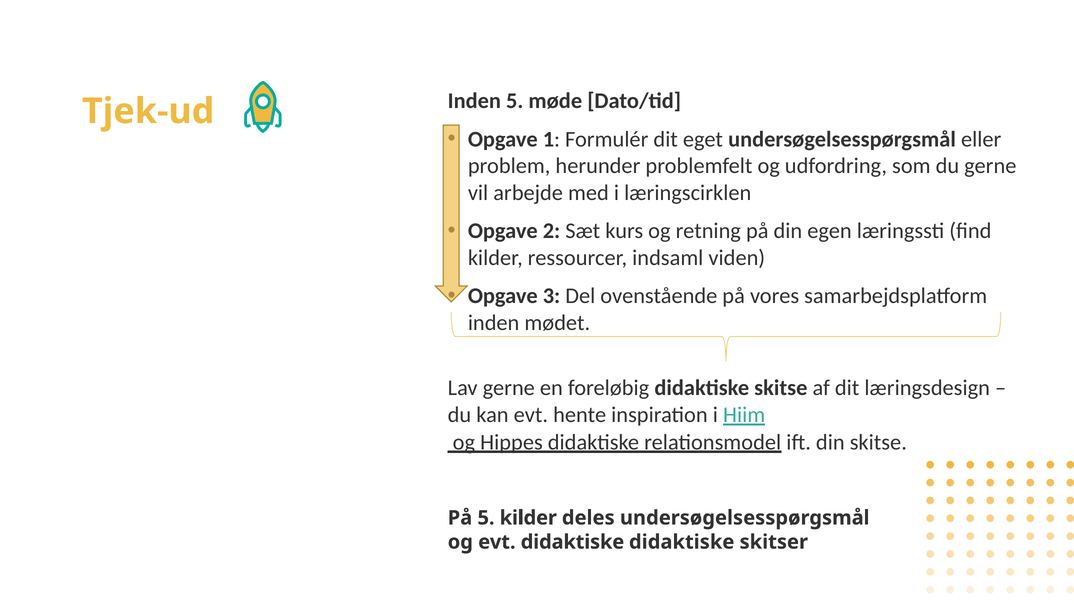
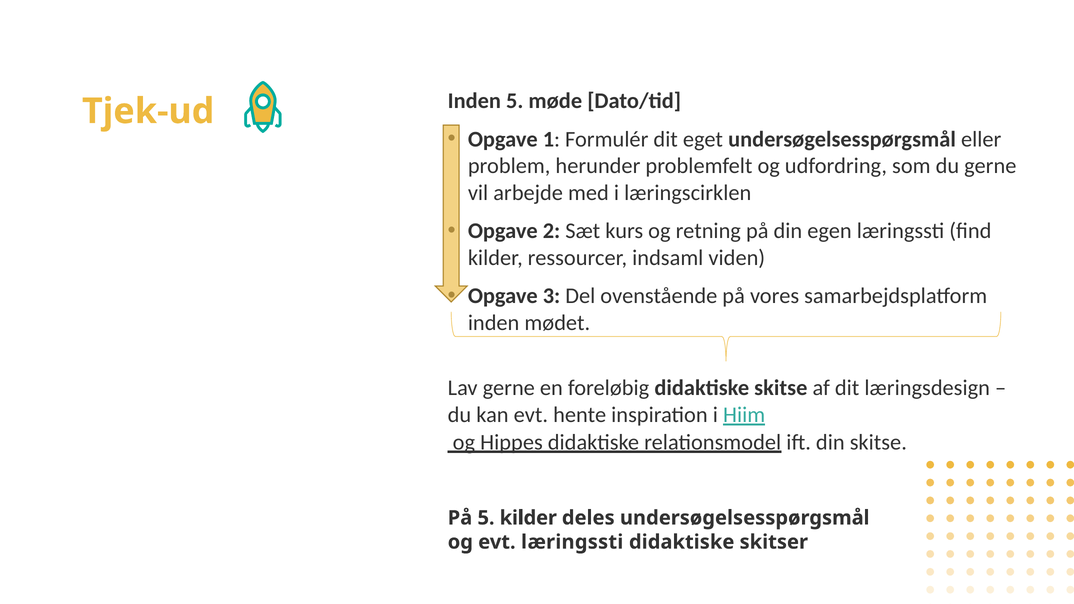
evt didaktiske: didaktiske -> læringssti
